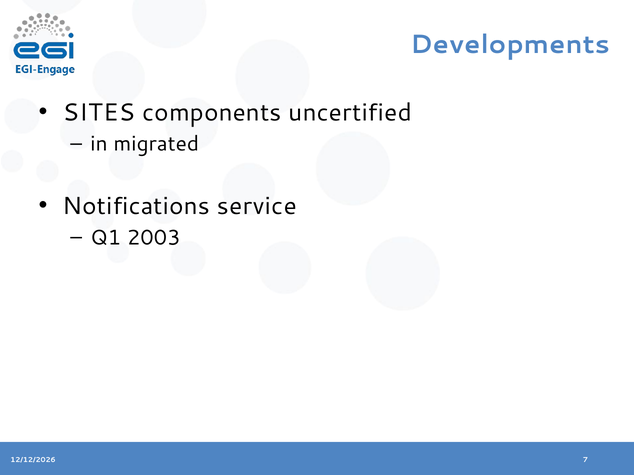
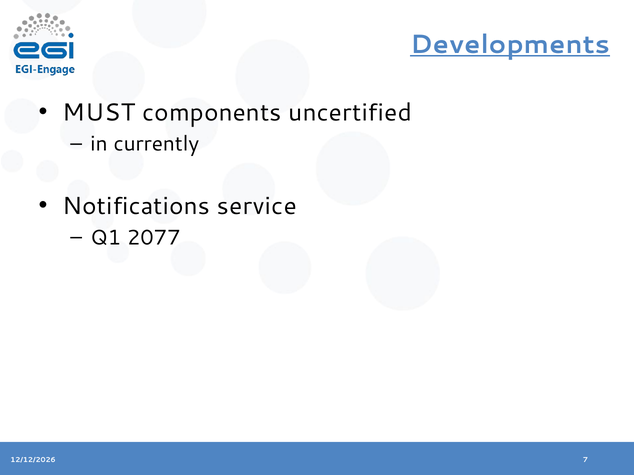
Developments underline: none -> present
SITES: SITES -> MUST
migrated: migrated -> currently
2003: 2003 -> 2077
